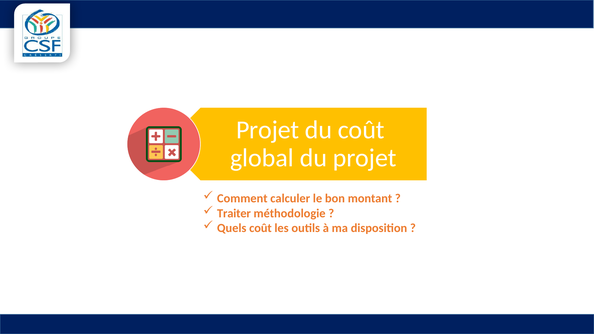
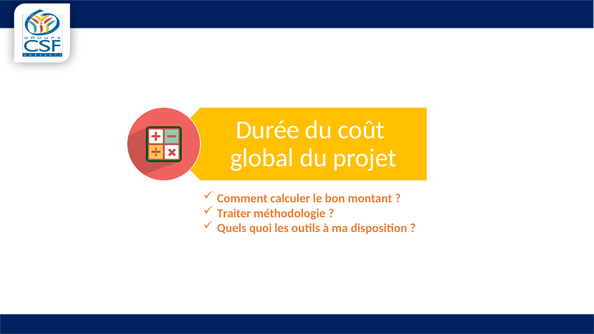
Projet at (268, 130): Projet -> Durée
Quels coût: coût -> quoi
